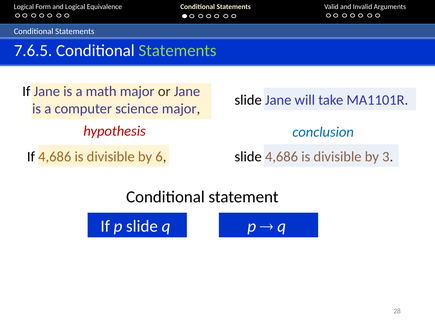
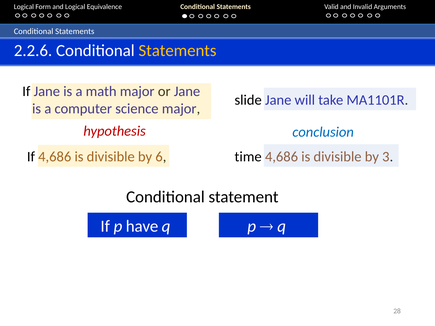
7.6.5: 7.6.5 -> 2.2.6
Statements at (178, 51) colour: light green -> yellow
slide at (248, 157): slide -> time
p slide: slide -> have
